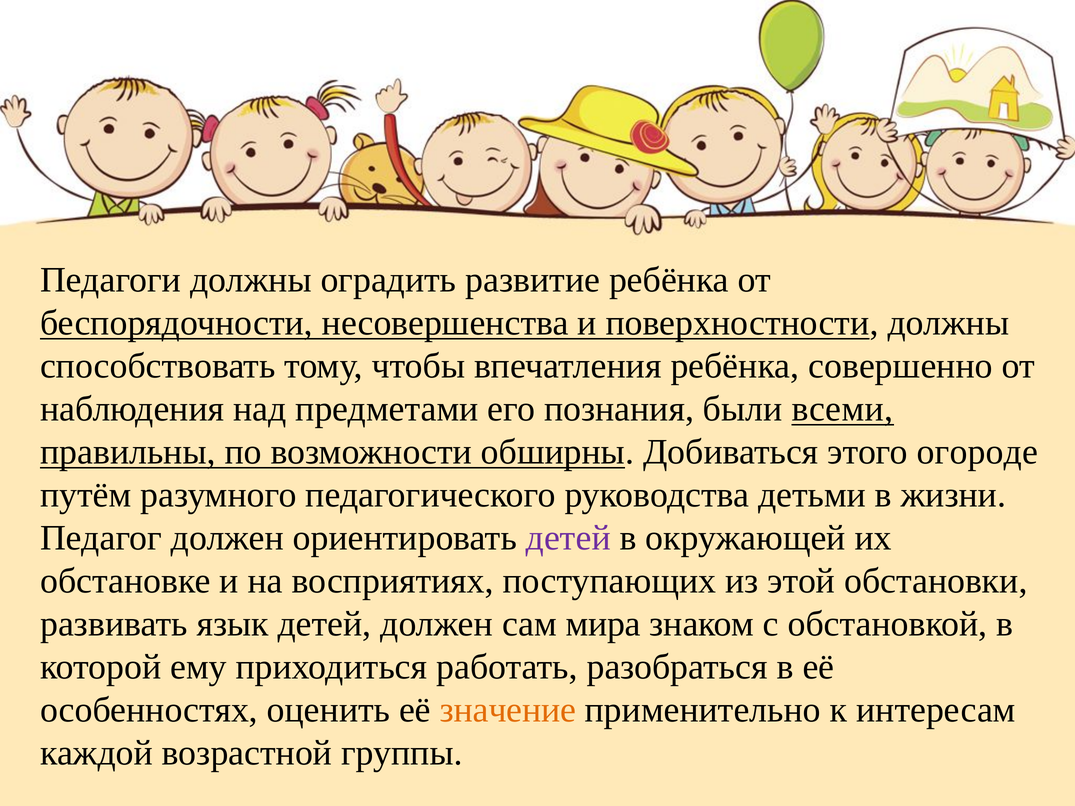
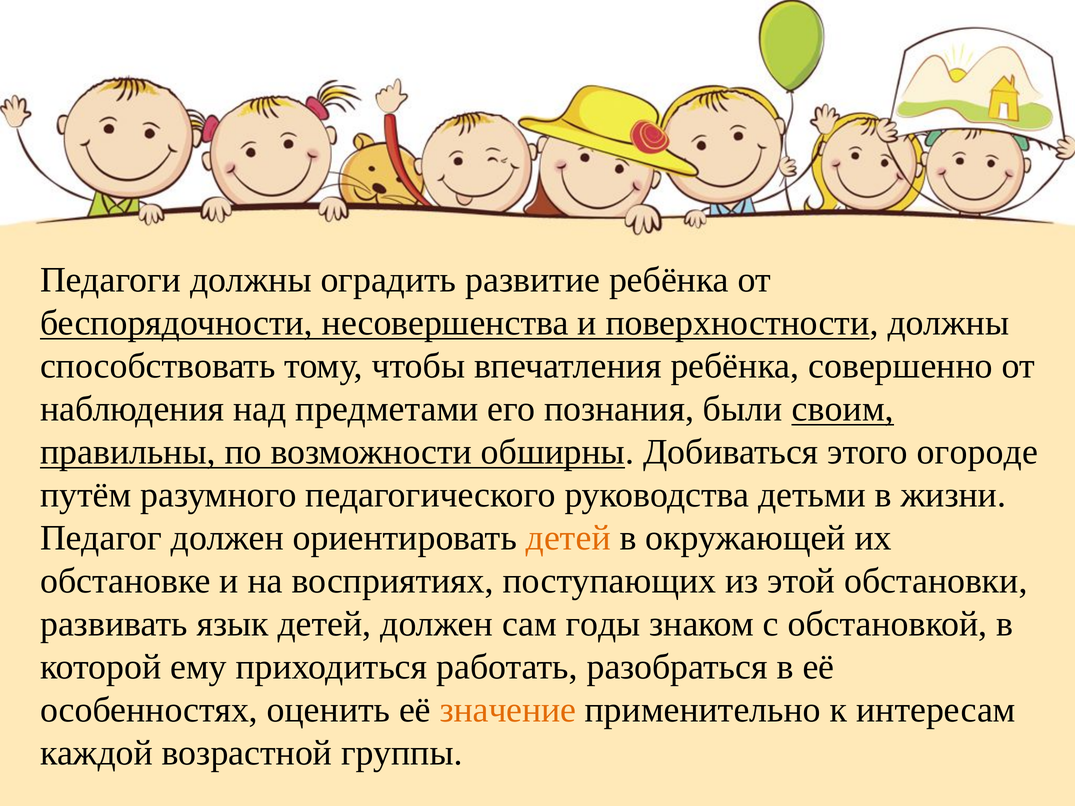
всеми: всеми -> своим
детей at (568, 538) colour: purple -> orange
мира: мира -> годы
